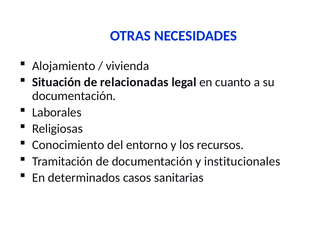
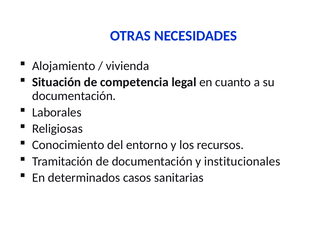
relacionadas: relacionadas -> competencia
